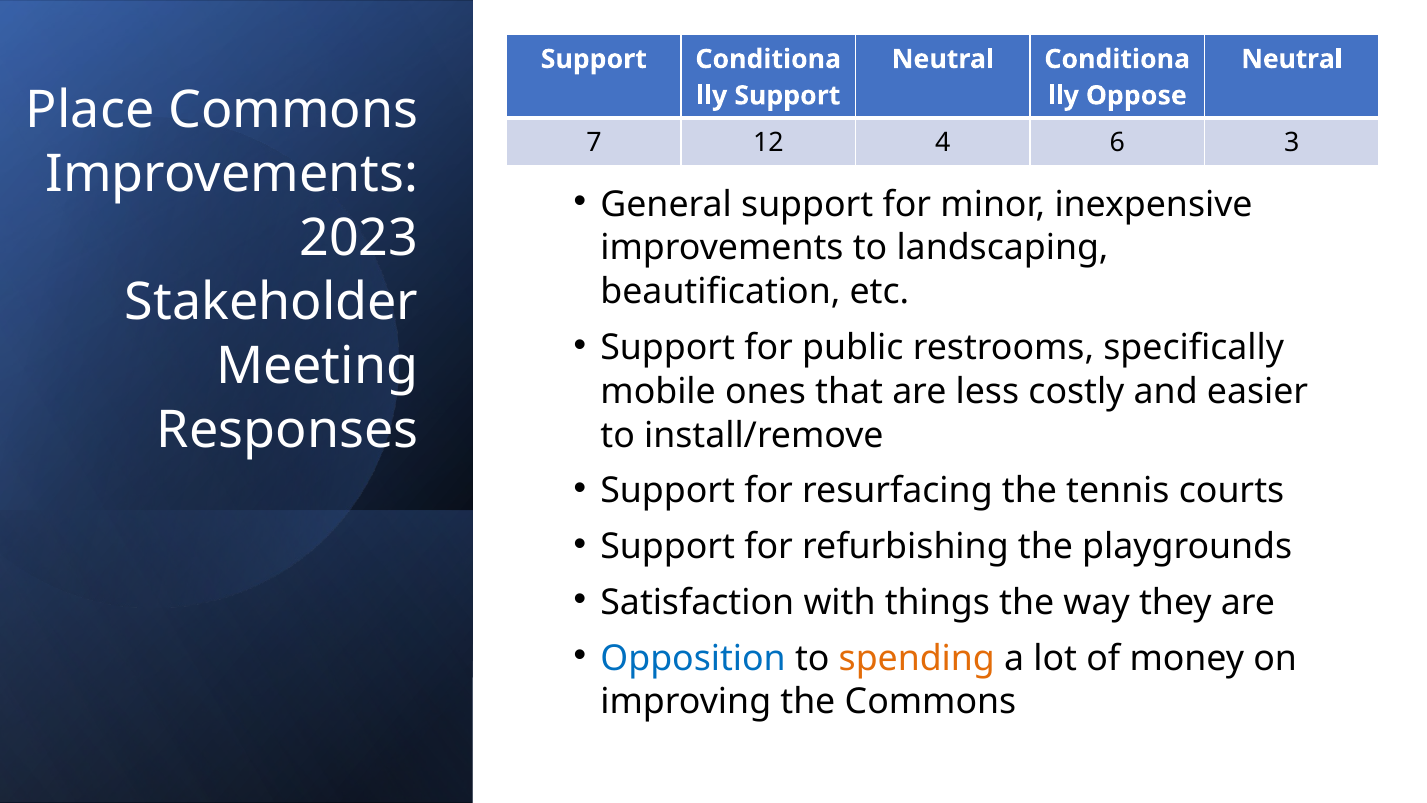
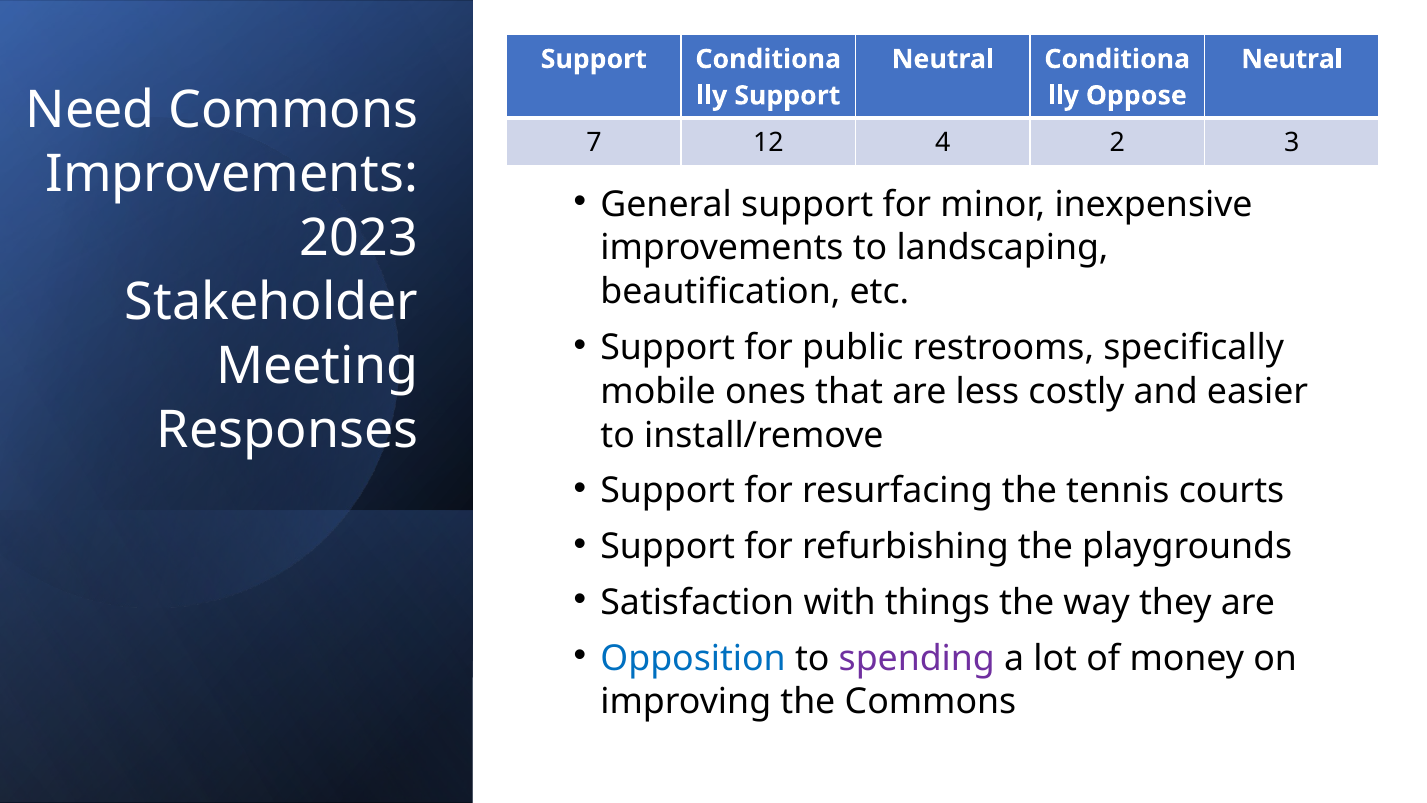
Place: Place -> Need
6: 6 -> 2
spending colour: orange -> purple
